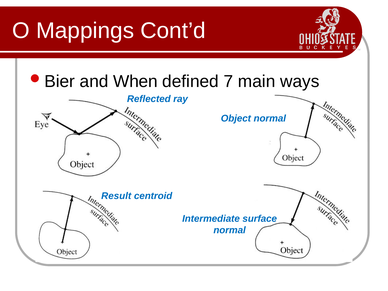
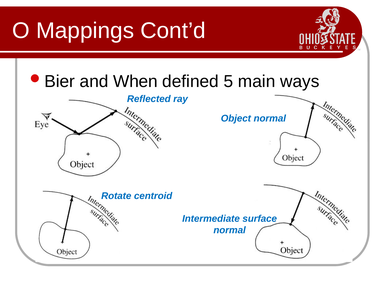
7: 7 -> 5
Result: Result -> Rotate
